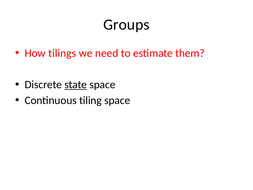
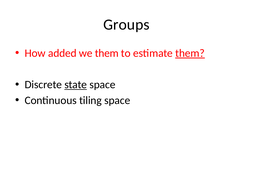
tilings: tilings -> added
we need: need -> them
them at (190, 53) underline: none -> present
